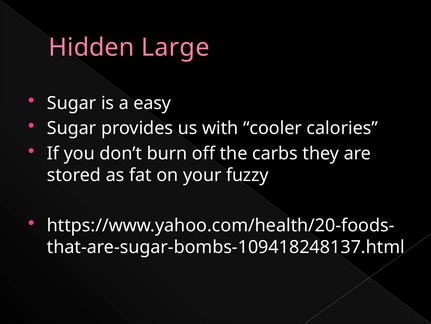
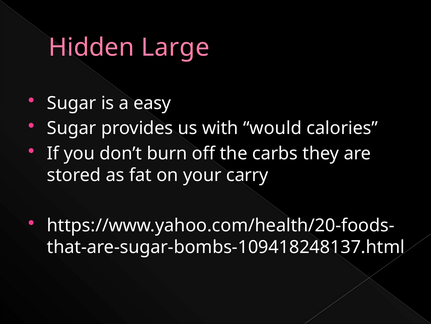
cooler: cooler -> would
fuzzy: fuzzy -> carry
